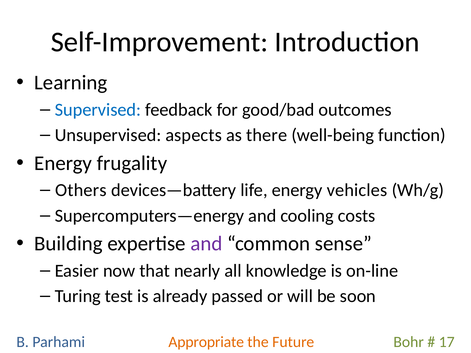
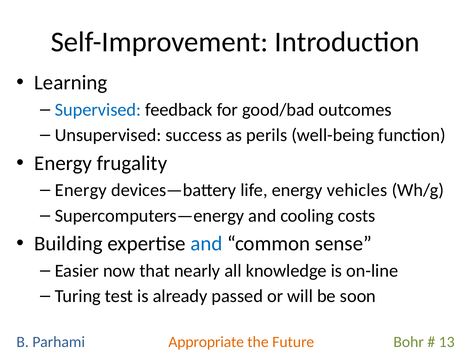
aspects: aspects -> success
there: there -> perils
Others at (81, 190): Others -> Energy
and at (206, 244) colour: purple -> blue
17: 17 -> 13
